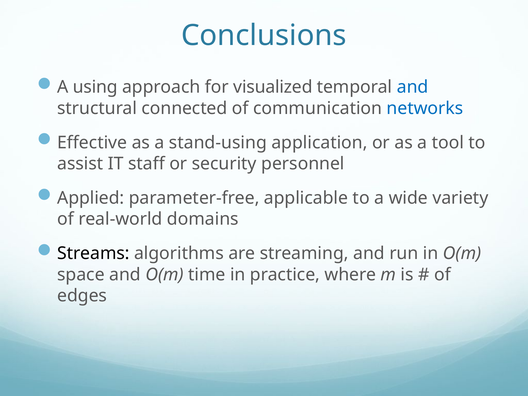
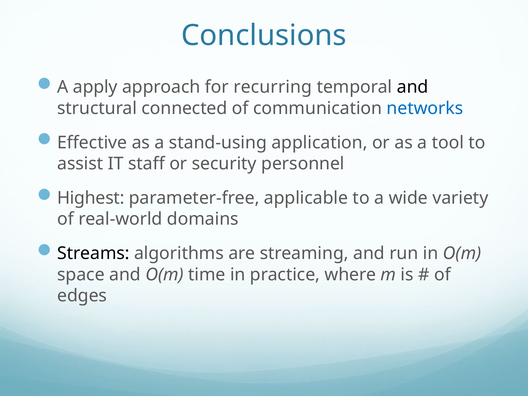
using: using -> apply
visualized: visualized -> recurring
and at (413, 87) colour: blue -> black
Applied: Applied -> Highest
